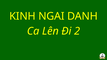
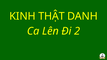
NGAI: NGAI -> THẬT
